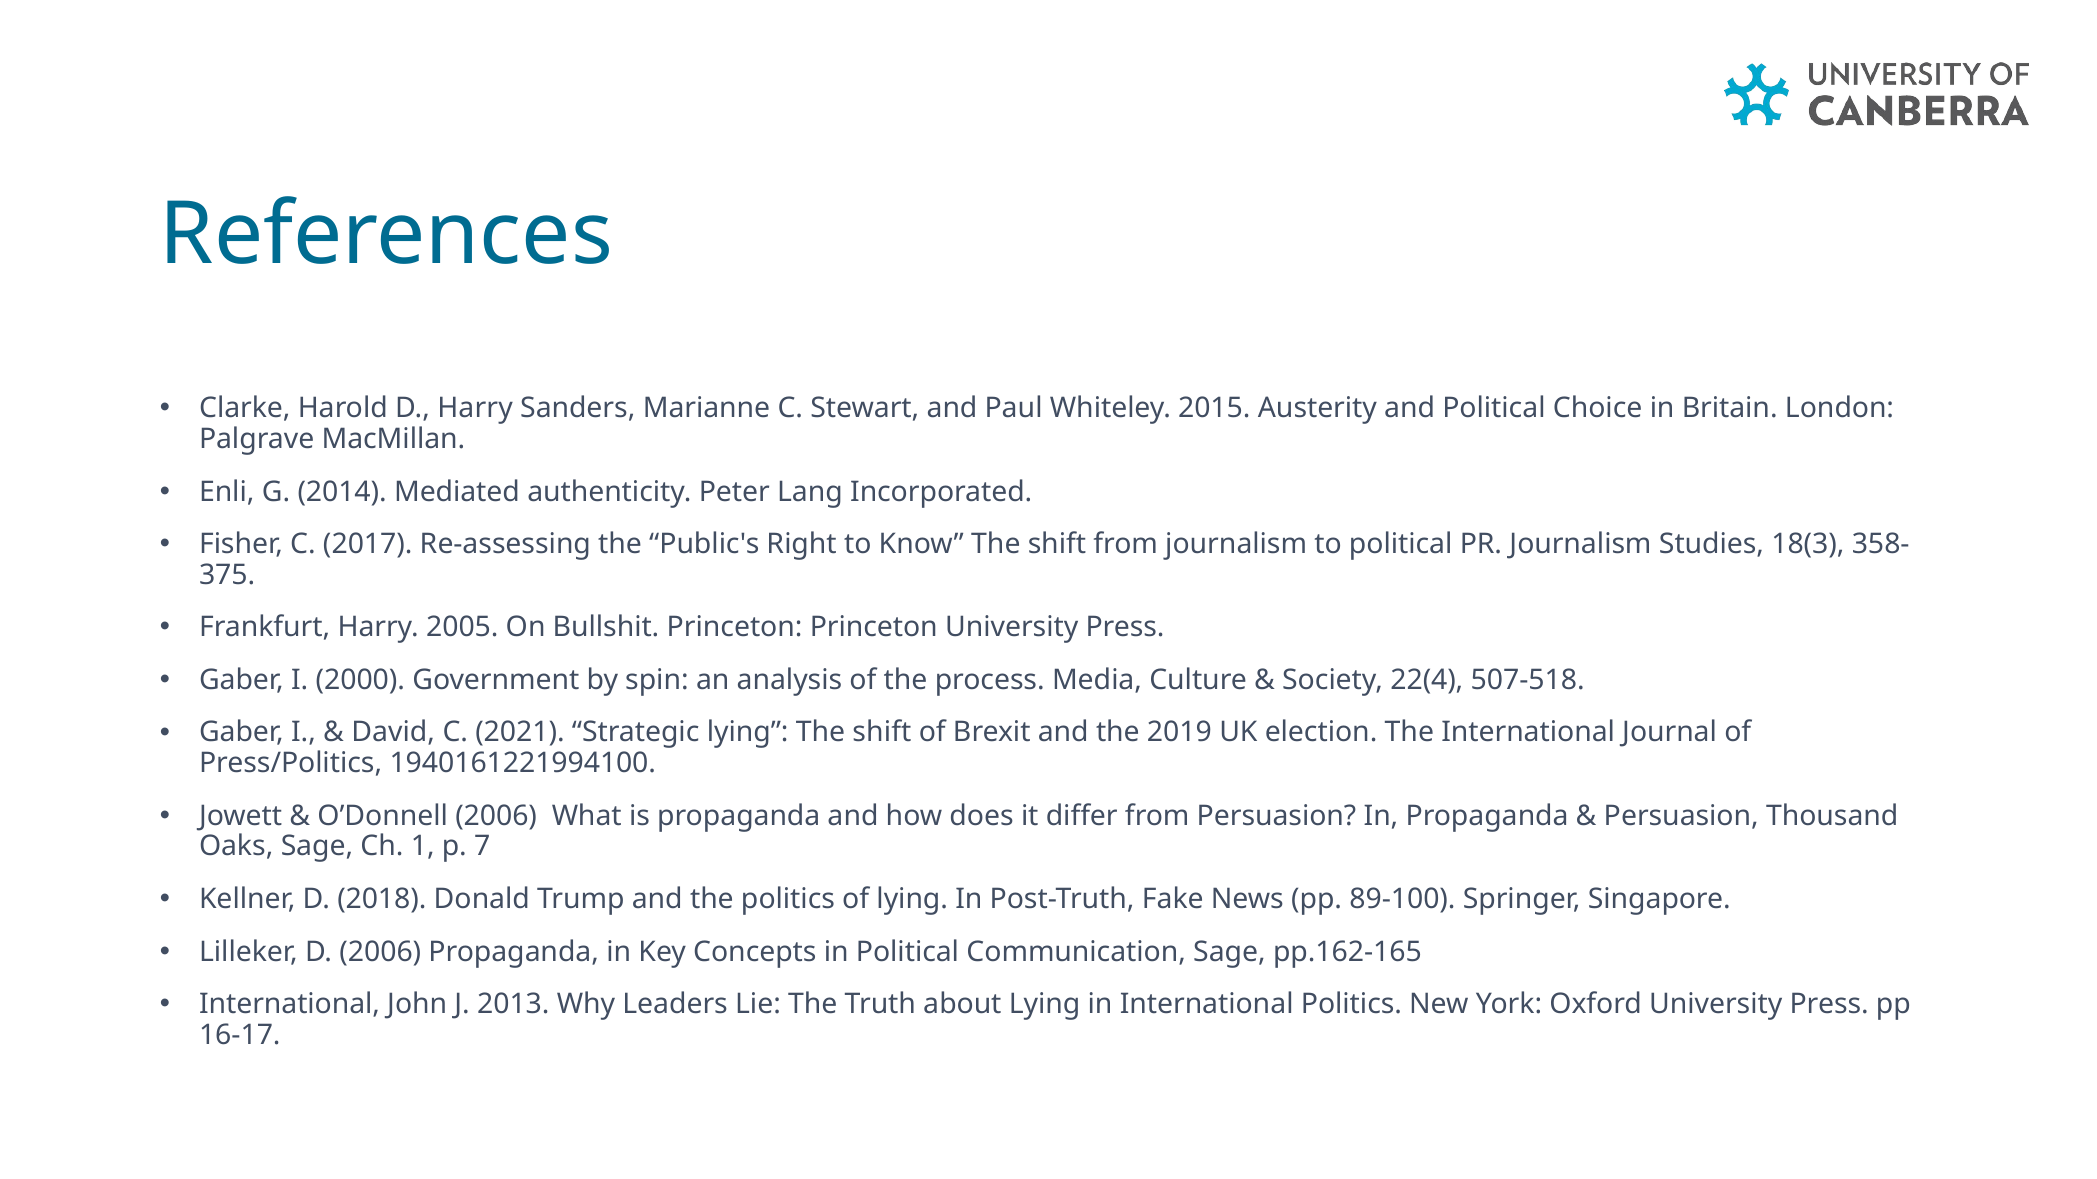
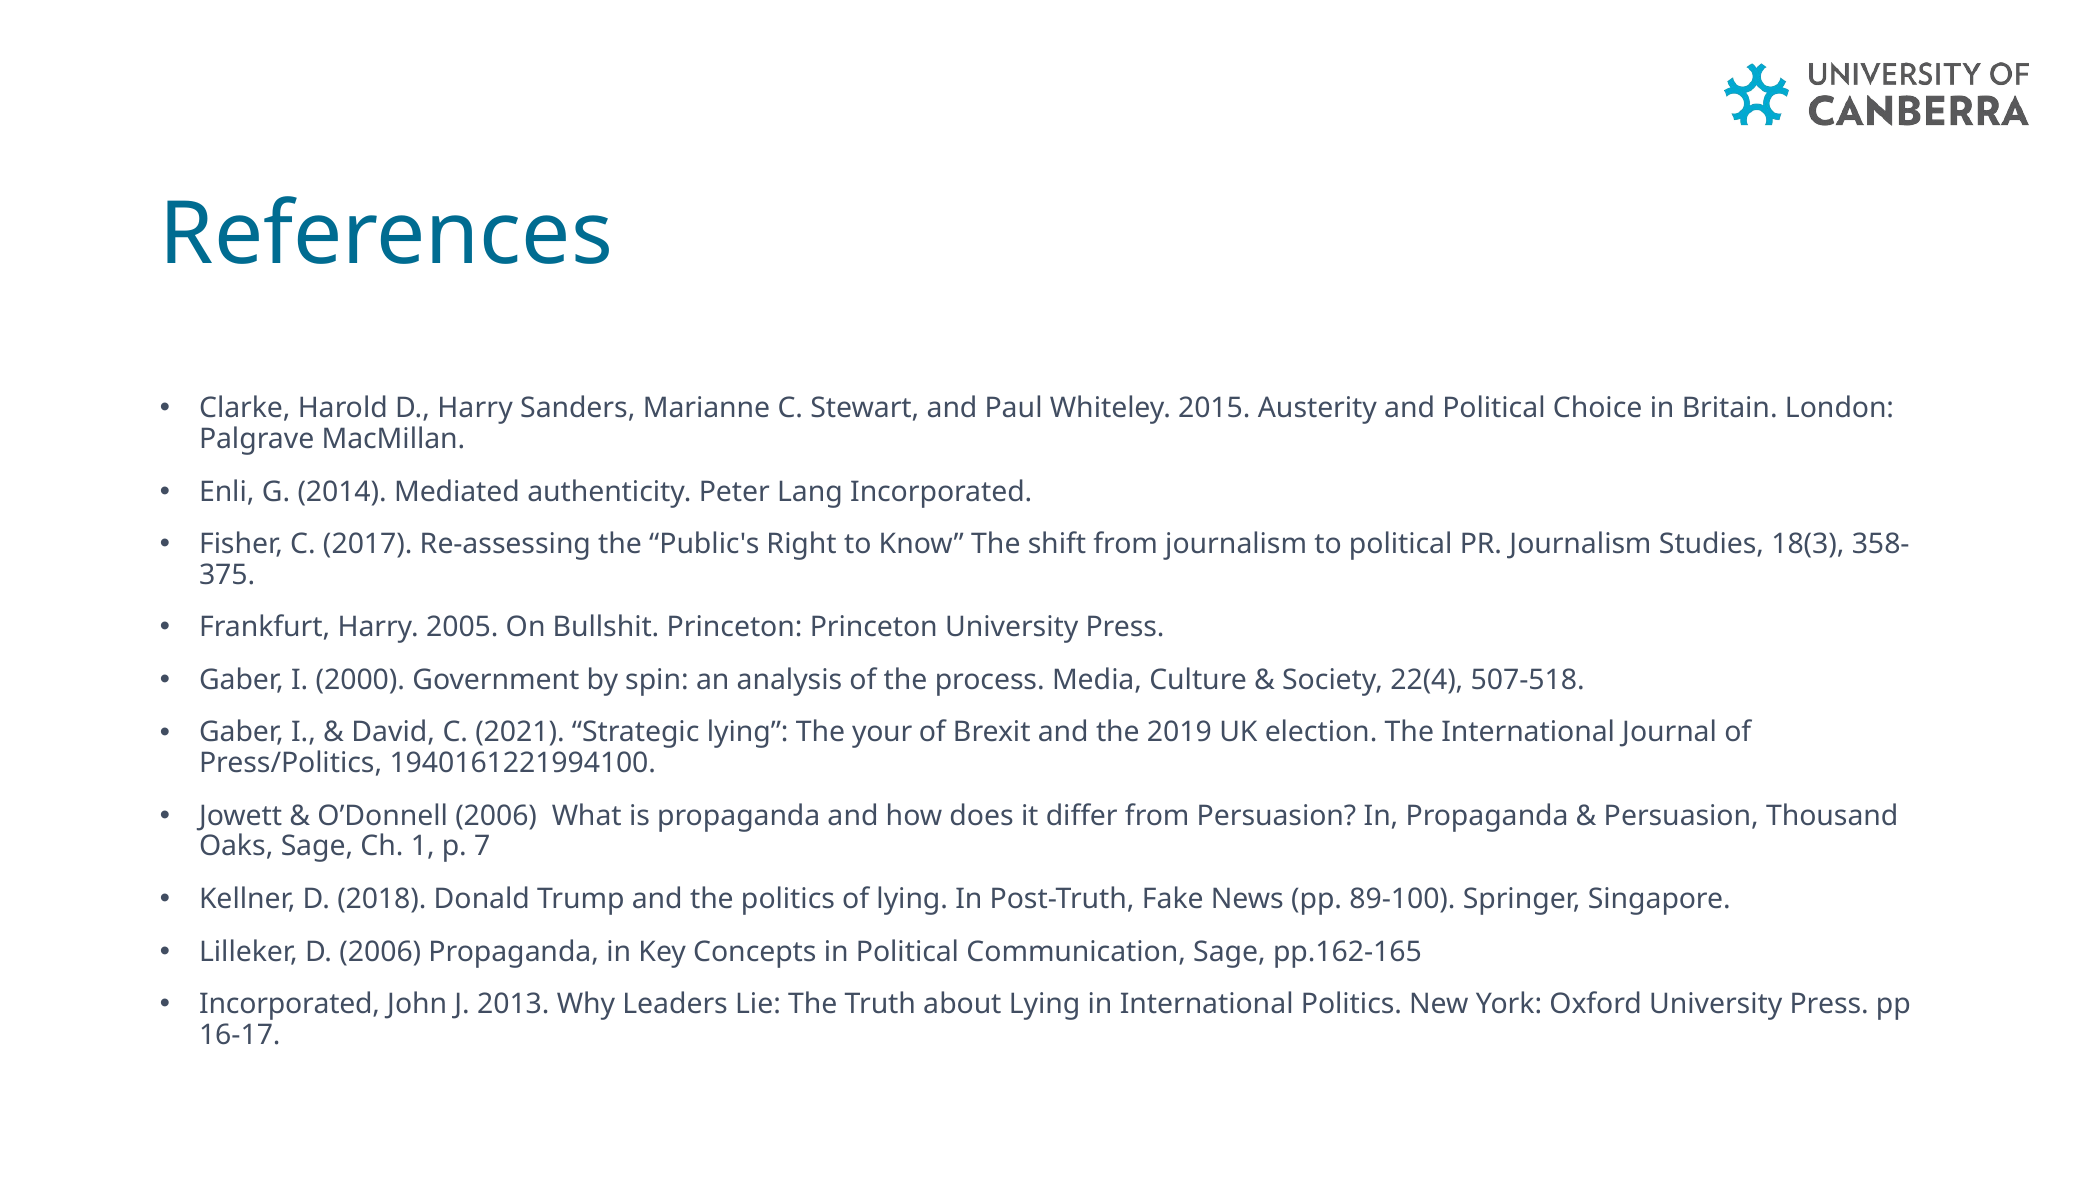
lying The shift: shift -> your
International at (290, 1005): International -> Incorporated
